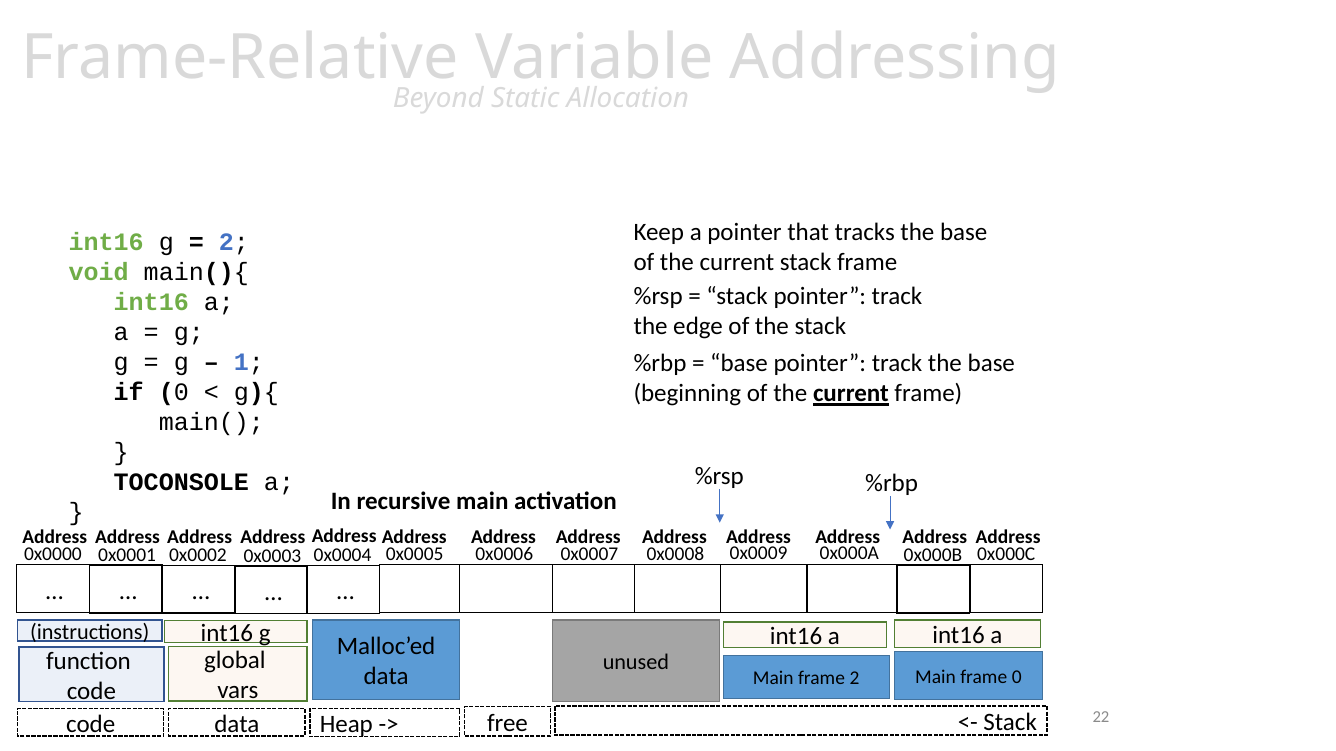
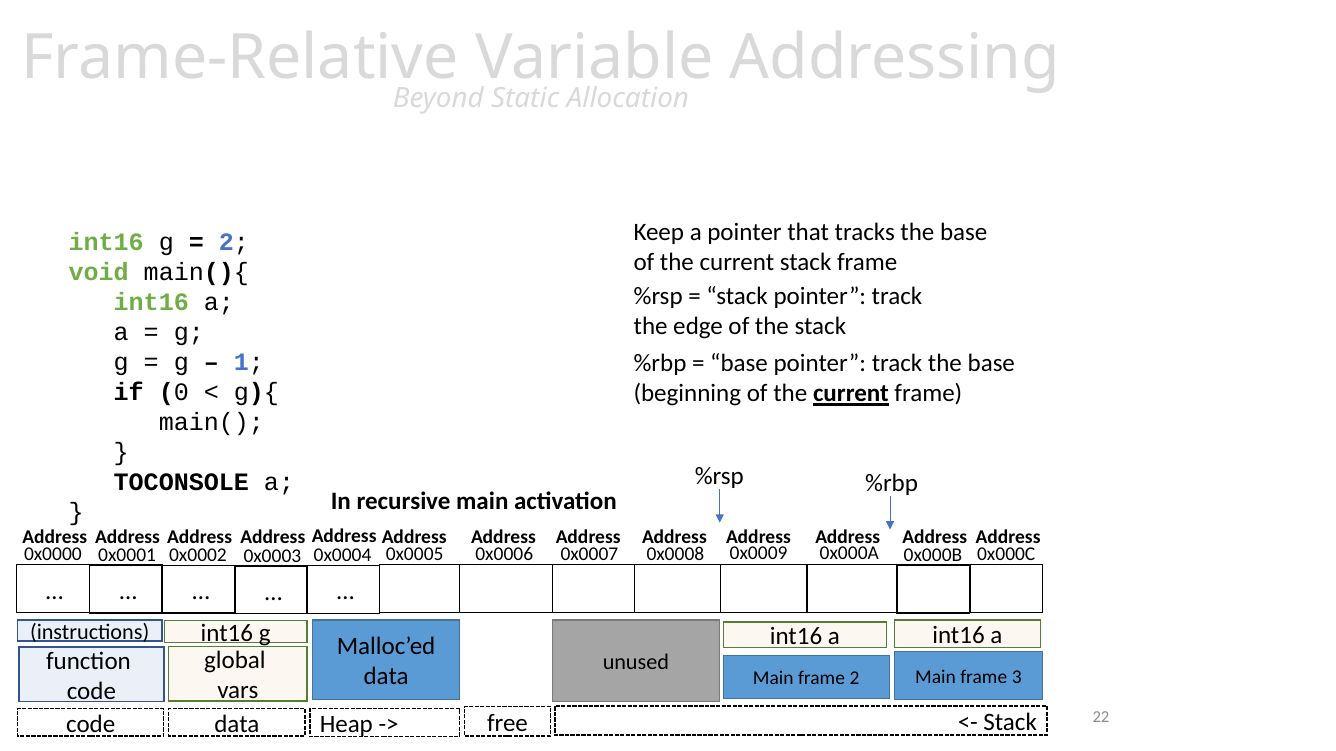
frame 0: 0 -> 3
